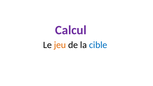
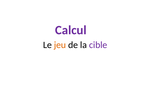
cible colour: blue -> purple
